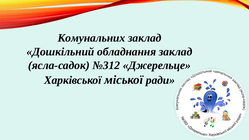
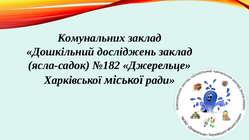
обладнання: обладнання -> досліджень
№312: №312 -> №182
